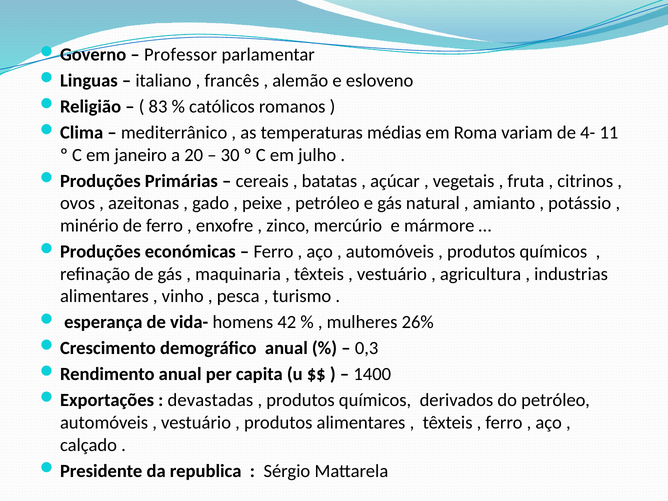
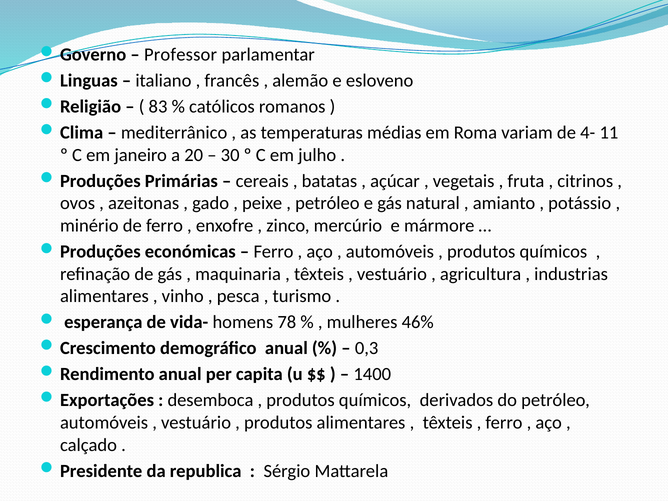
42: 42 -> 78
26%: 26% -> 46%
devastadas: devastadas -> desemboca
